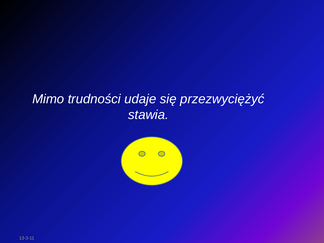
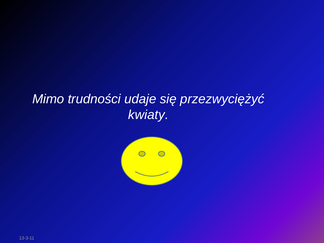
stawia: stawia -> kwiaty
